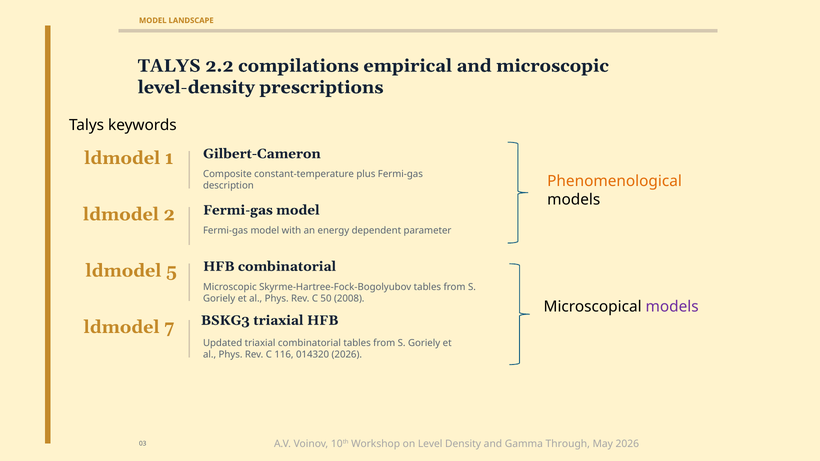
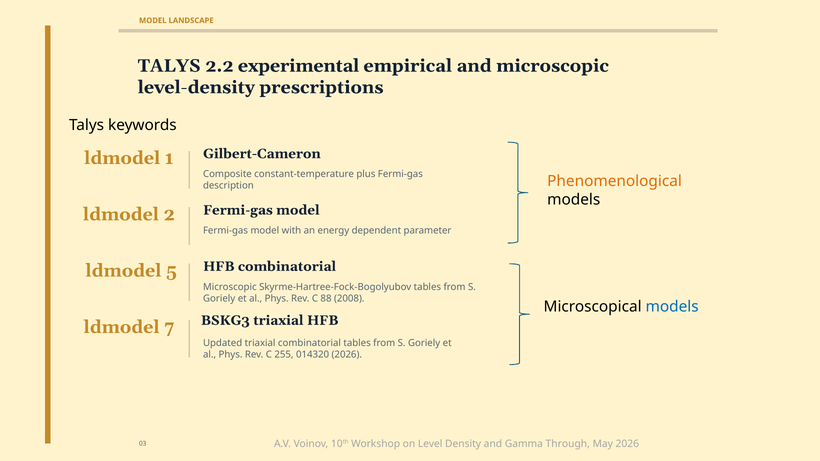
compilations: compilations -> experimental
50: 50 -> 88
models at (672, 307) colour: purple -> blue
116: 116 -> 255
